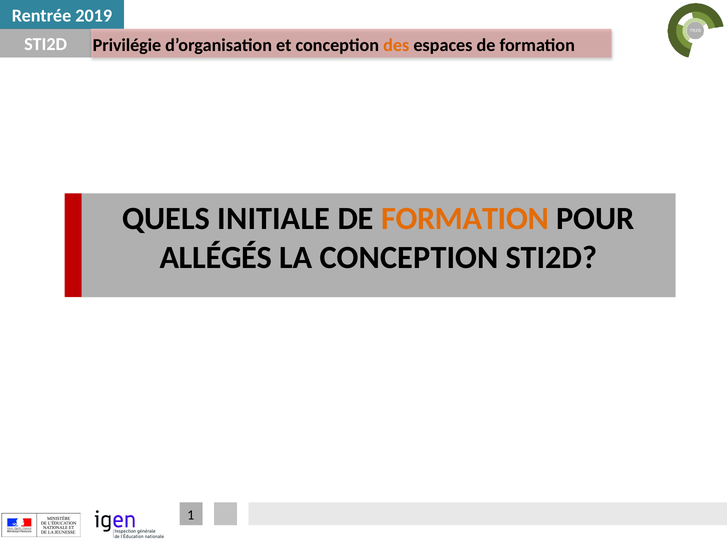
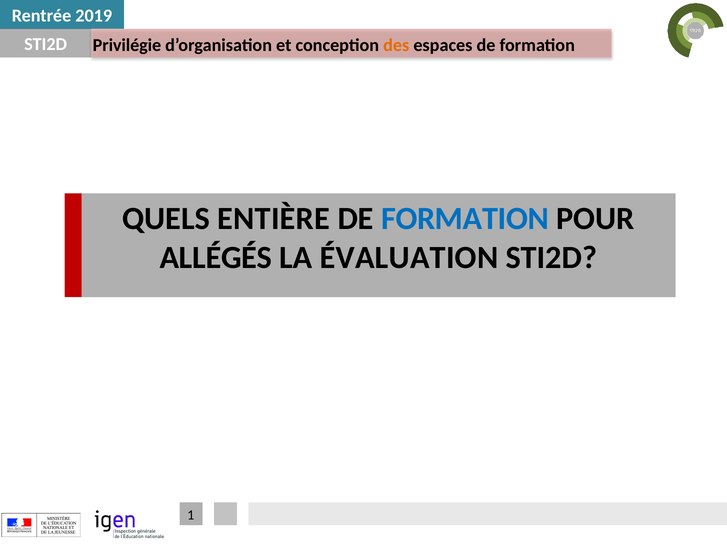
INITIALE: INITIALE -> ENTIÈRE
FORMATION at (465, 219) colour: orange -> blue
LA CONCEPTION: CONCEPTION -> ÉVALUATION
